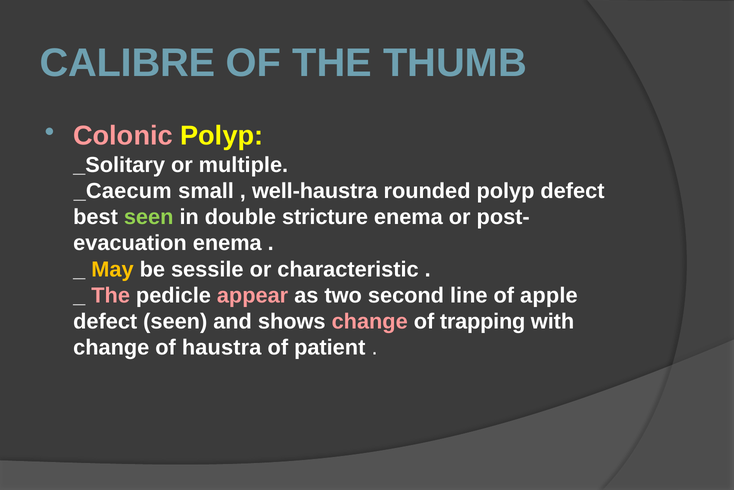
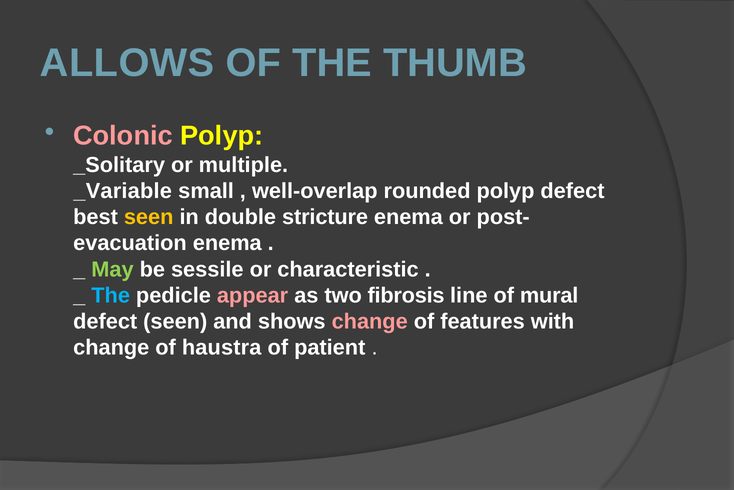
CALIBRE: CALIBRE -> ALLOWS
_Caecum: _Caecum -> _Variable
well-haustra: well-haustra -> well-overlap
seen at (149, 217) colour: light green -> yellow
May colour: yellow -> light green
The at (111, 295) colour: pink -> light blue
second: second -> fibrosis
apple: apple -> mural
trapping: trapping -> features
